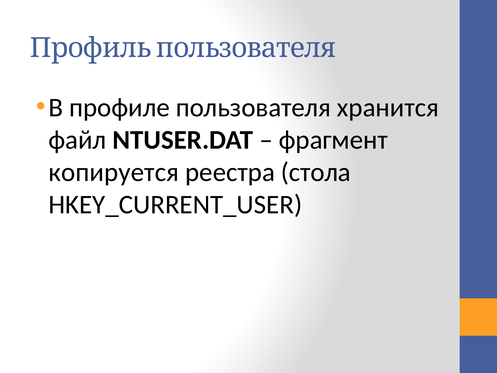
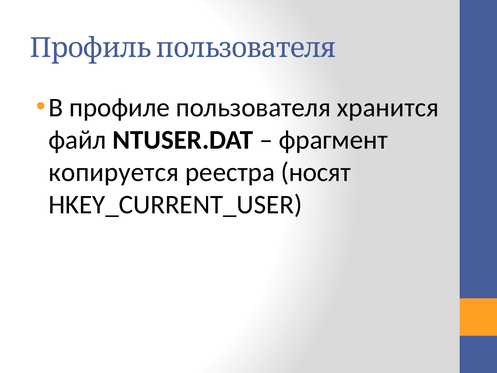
стола: стола -> носят
